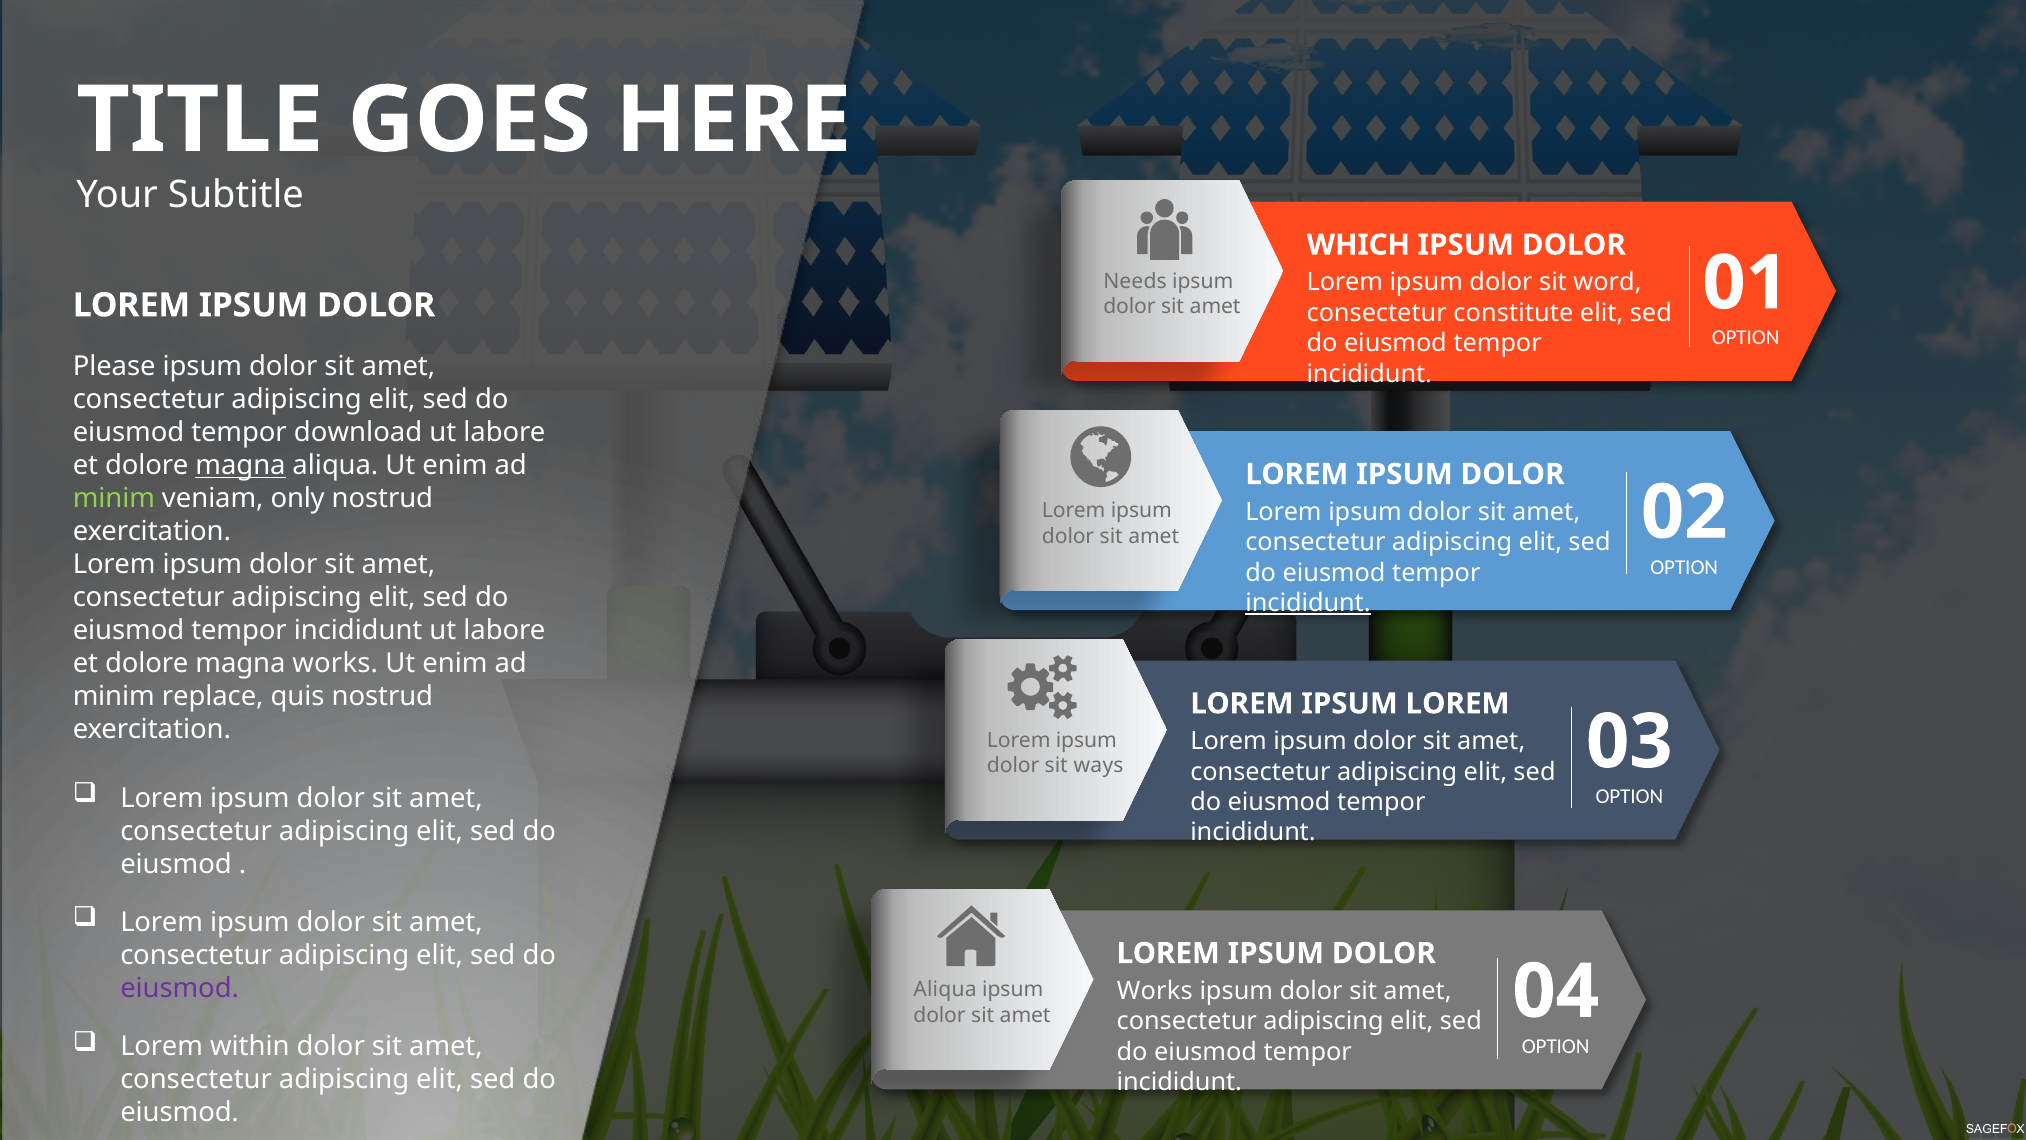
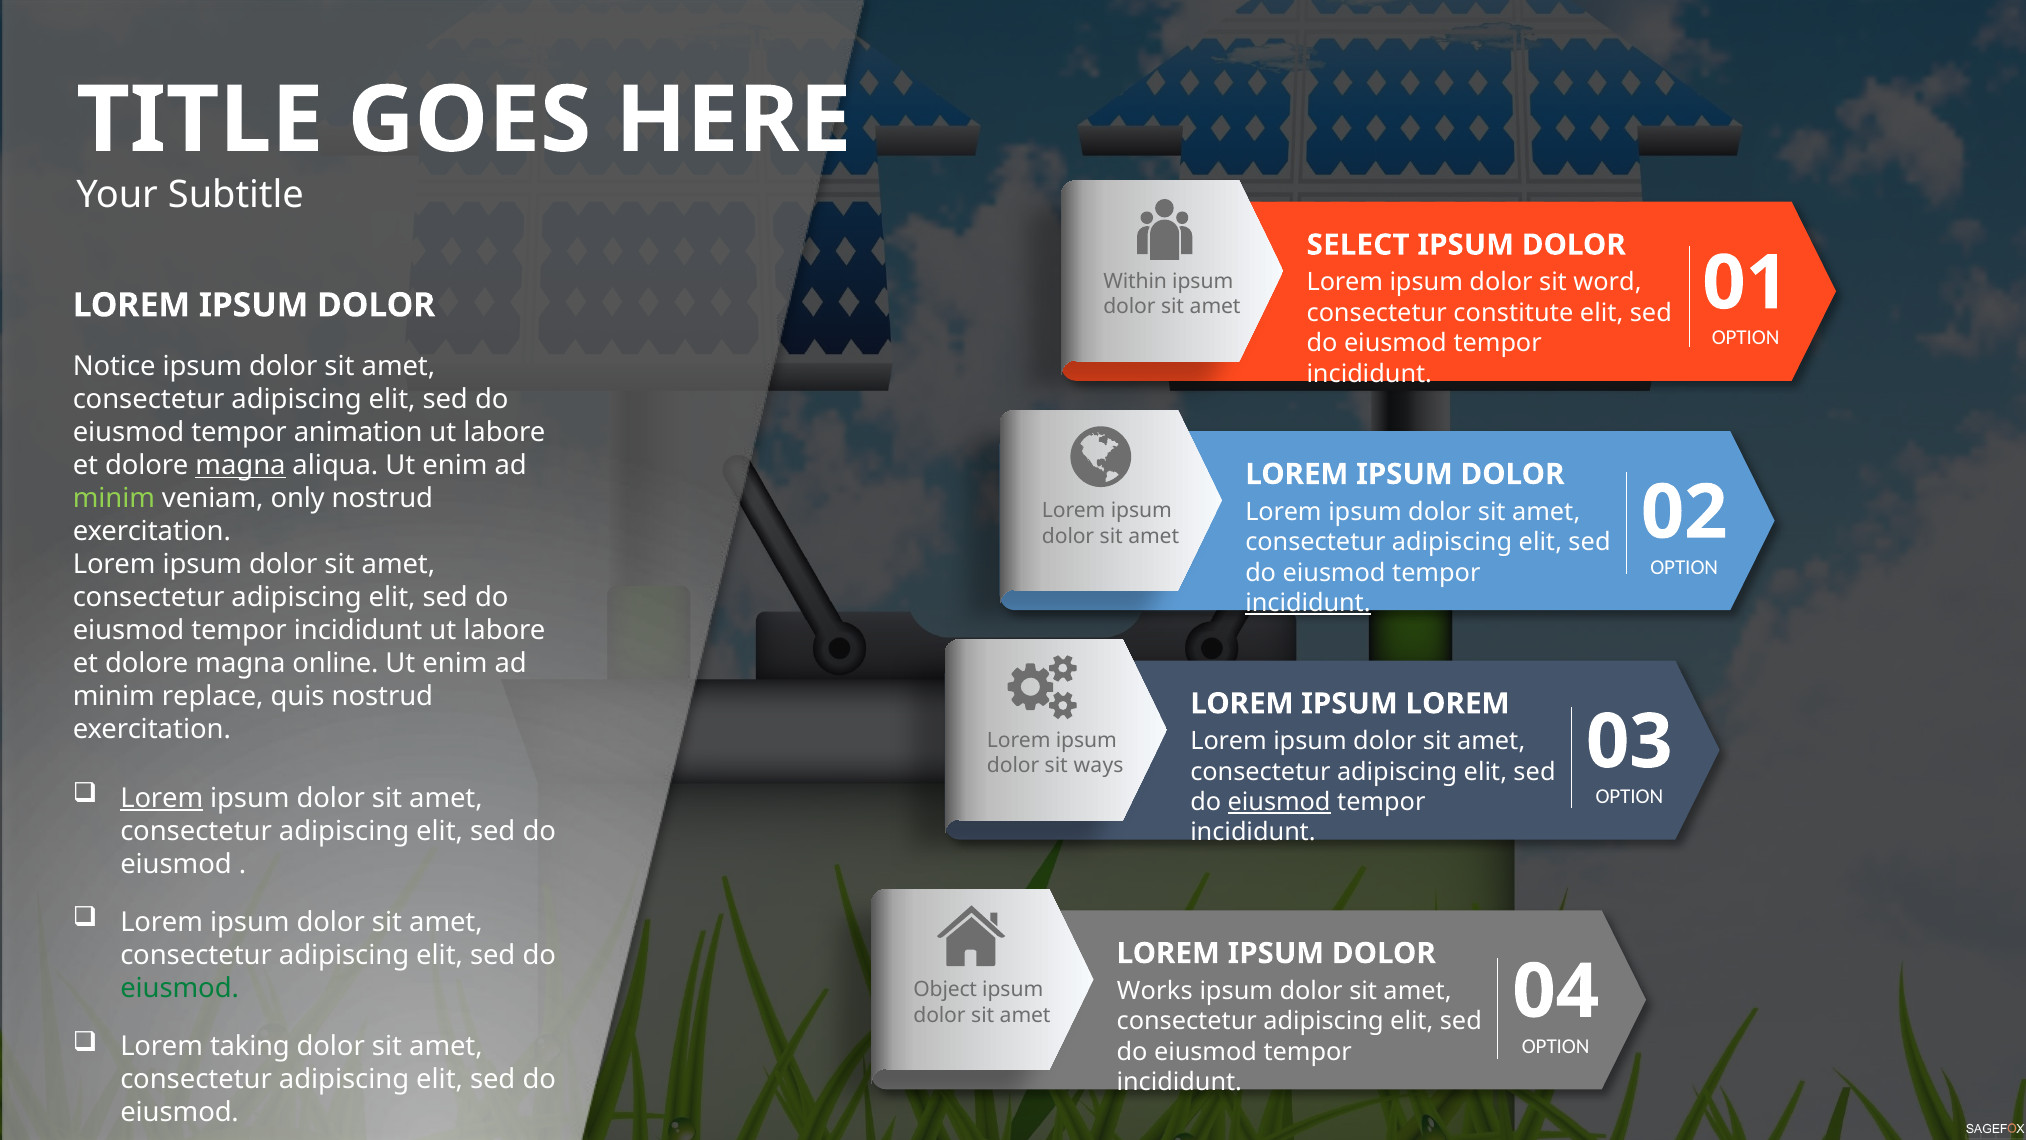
WHICH: WHICH -> SELECT
Needs: Needs -> Within
Please: Please -> Notice
download: download -> animation
magna works: works -> online
Lorem at (162, 798) underline: none -> present
eiusmod at (1279, 802) underline: none -> present
eiusmod at (180, 988) colour: purple -> green
Aliqua at (945, 990): Aliqua -> Object
within: within -> taking
